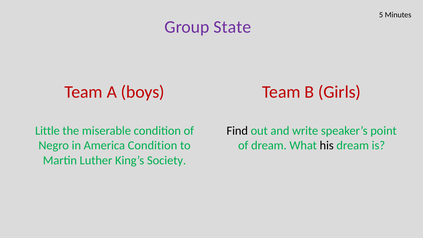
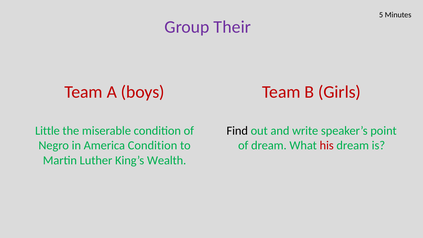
State: State -> Their
his colour: black -> red
Society: Society -> Wealth
